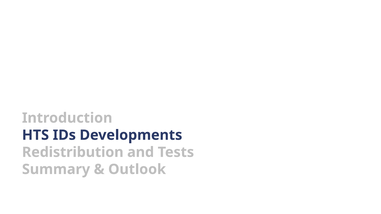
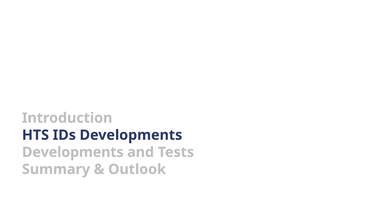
Redistribution at (73, 152): Redistribution -> Developments
